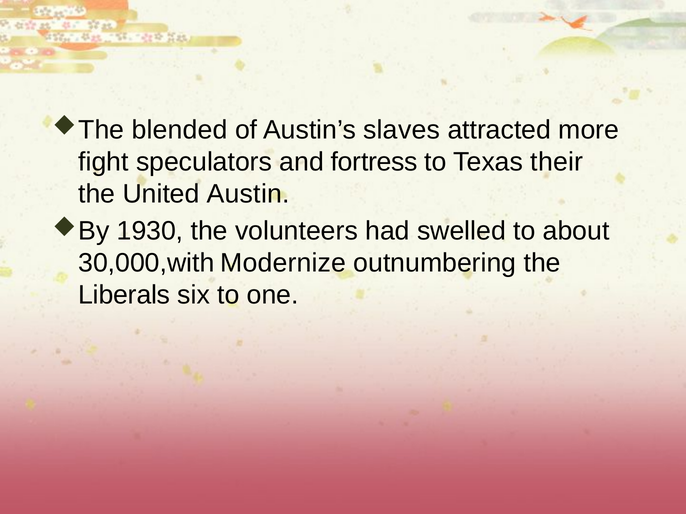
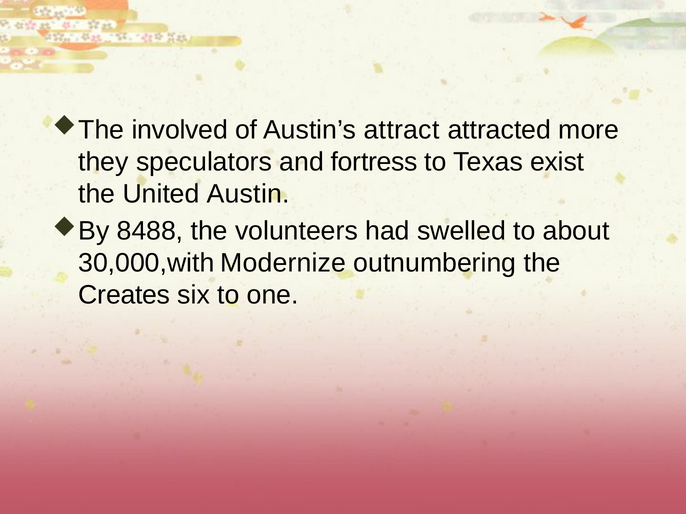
blended: blended -> involved
slaves: slaves -> attract
fight: fight -> they
their: their -> exist
1930: 1930 -> 8488
Liberals: Liberals -> Creates
